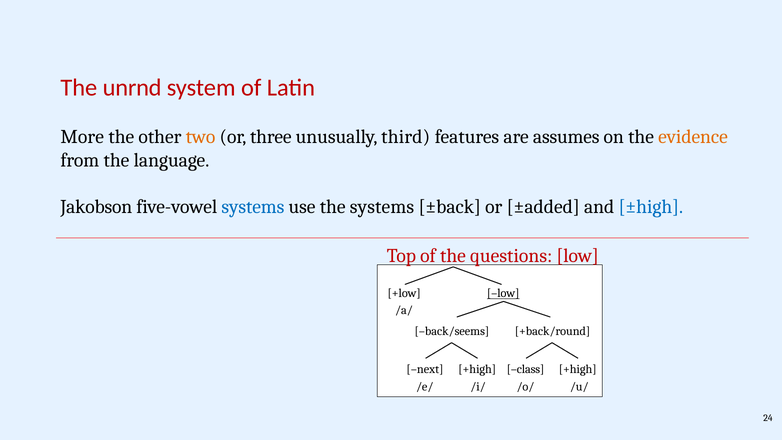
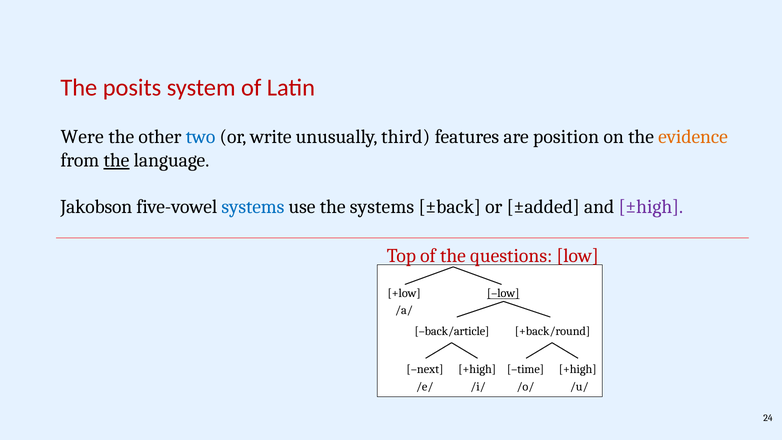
unrnd: unrnd -> posits
More: More -> Were
two colour: orange -> blue
three: three -> write
assumes: assumes -> position
the at (116, 160) underline: none -> present
±high colour: blue -> purple
back/seems: back/seems -> back/article
class: class -> time
